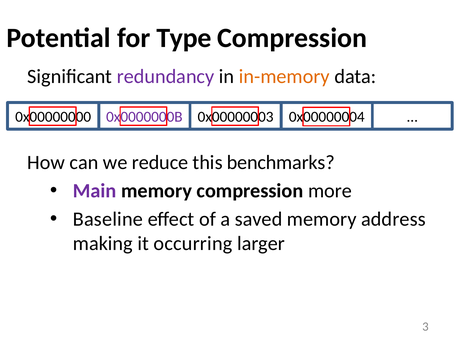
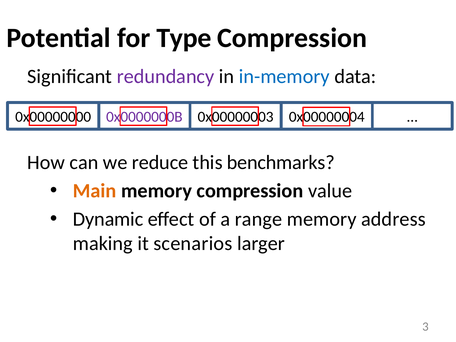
in-memory colour: orange -> blue
Main colour: purple -> orange
more: more -> value
Baseline: Baseline -> Dynamic
saved: saved -> range
occurring: occurring -> scenarios
